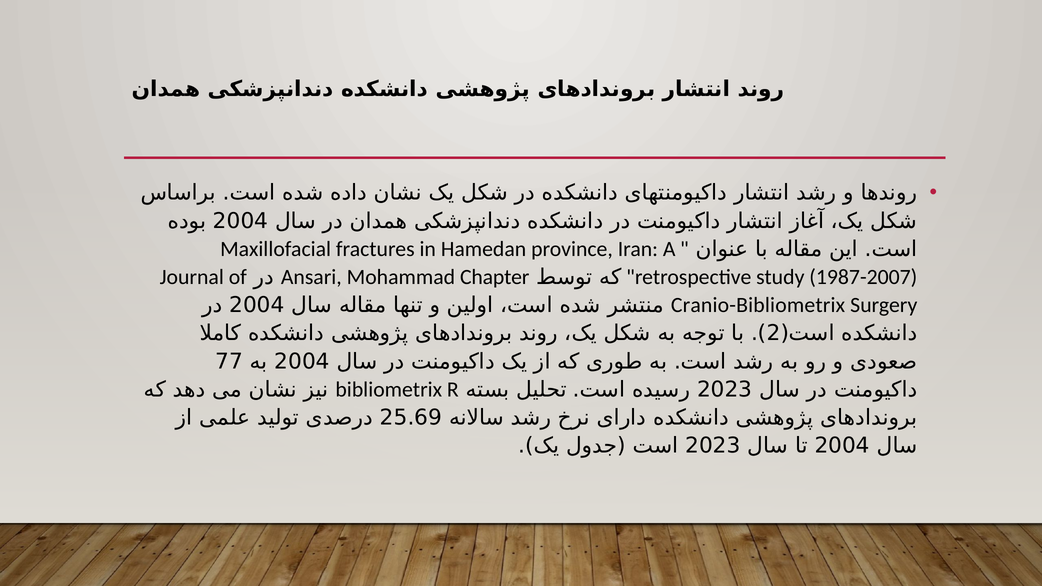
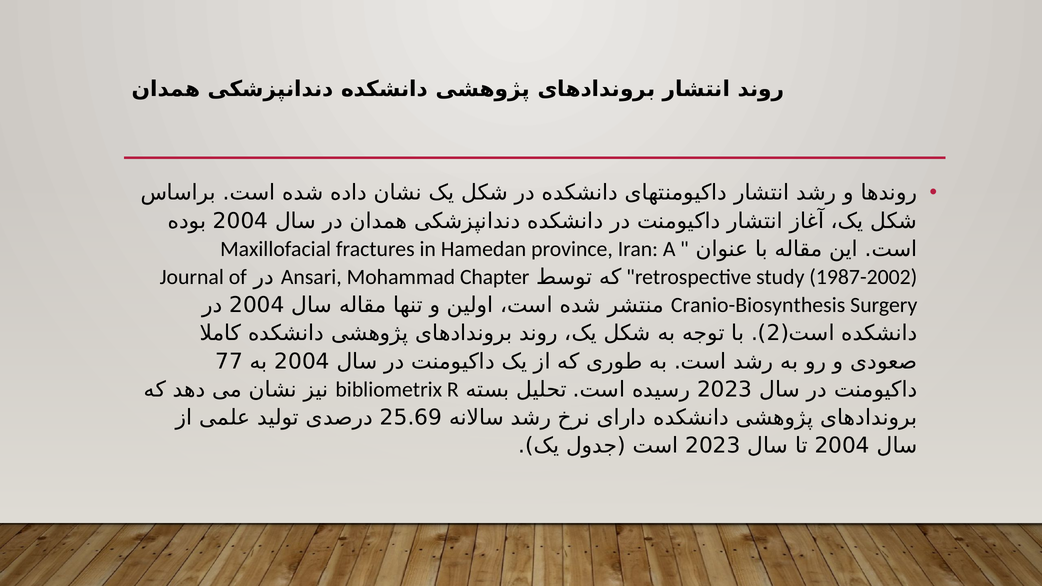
1987-2007: 1987-2007 -> 1987-2002
Cranio-Bibliometrix: Cranio-Bibliometrix -> Cranio-Biosynthesis
